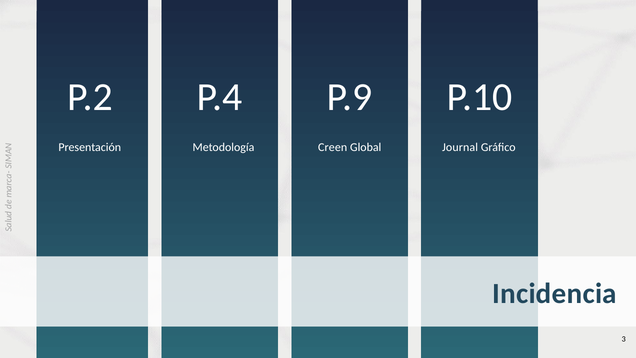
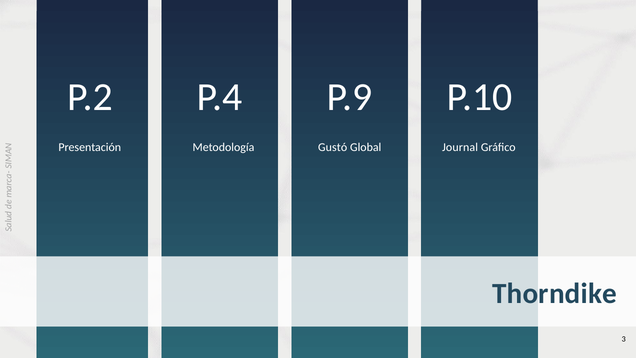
Creen: Creen -> Gustó
Incidencia: Incidencia -> Thorndike
